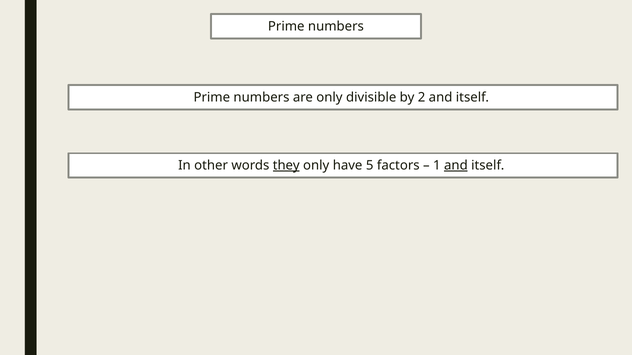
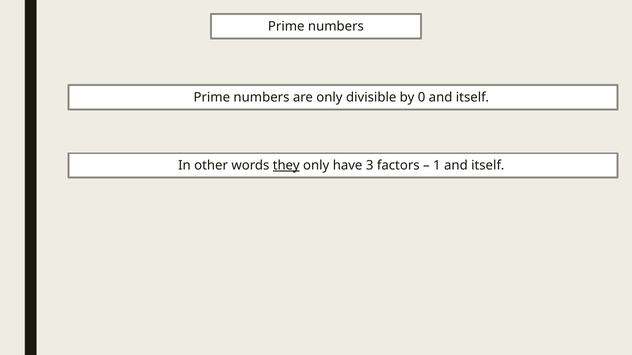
2: 2 -> 0
5: 5 -> 3
and at (456, 166) underline: present -> none
